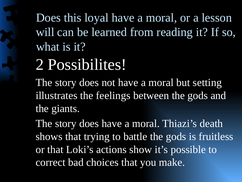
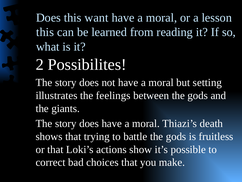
loyal: loyal -> want
will at (45, 32): will -> this
